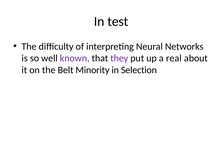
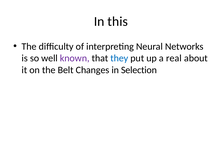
test: test -> this
they colour: purple -> blue
Minority: Minority -> Changes
